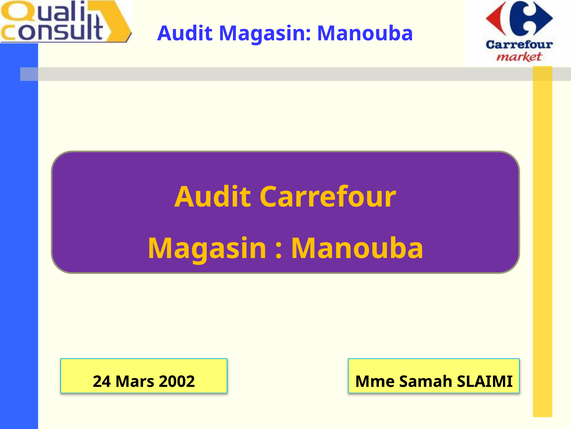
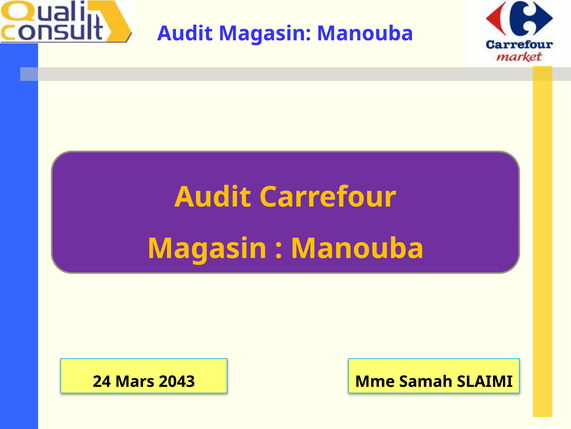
2002: 2002 -> 2043
